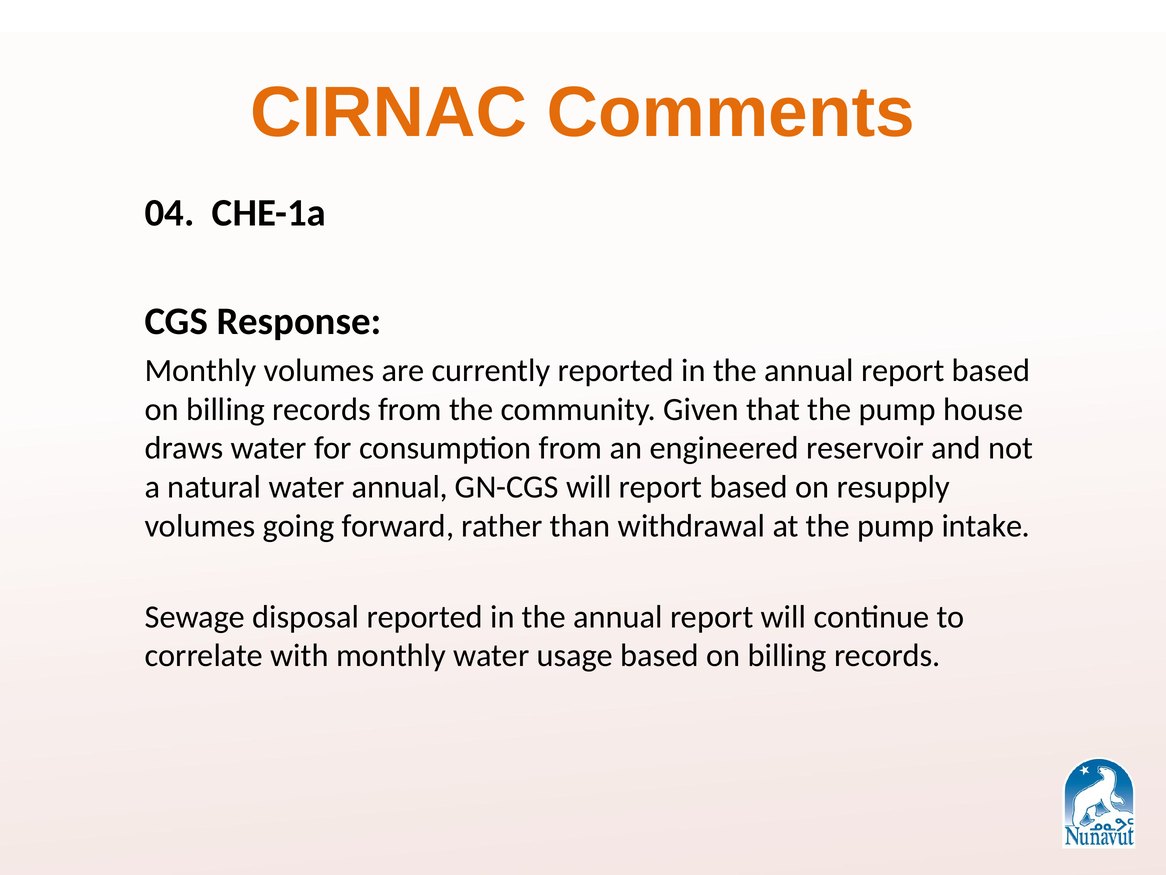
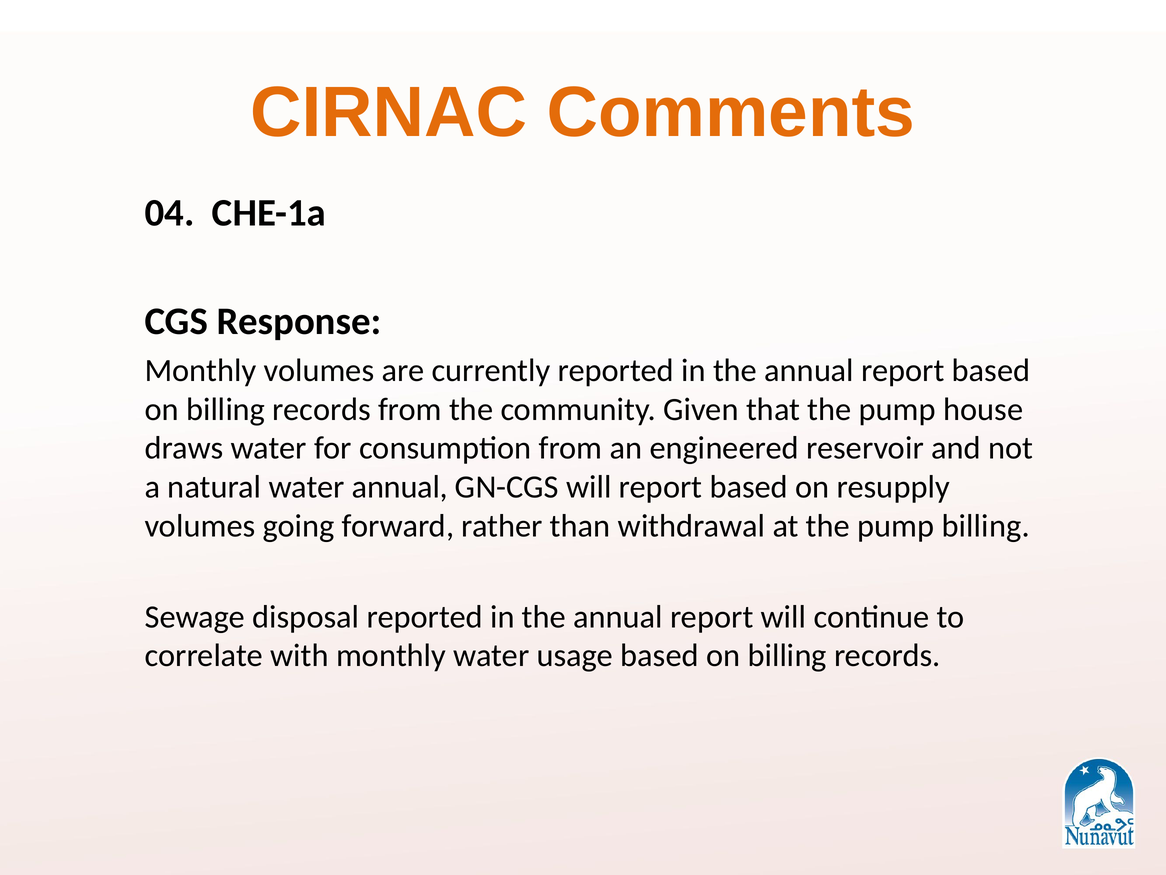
pump intake: intake -> billing
